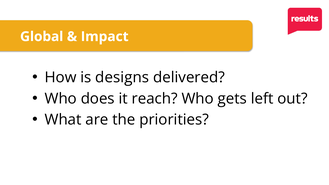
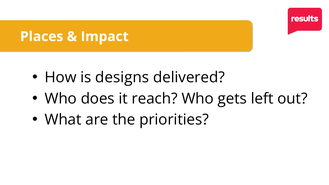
Global: Global -> Places
